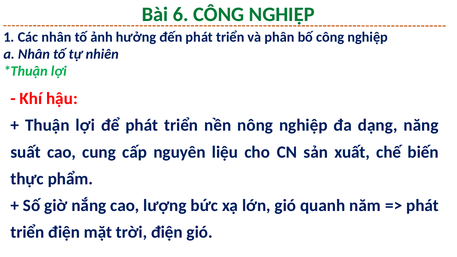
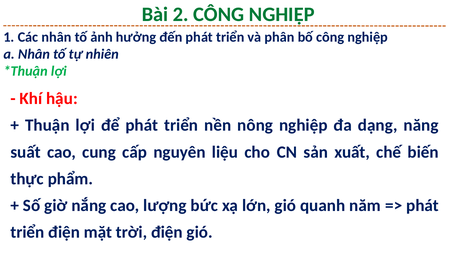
6: 6 -> 2
